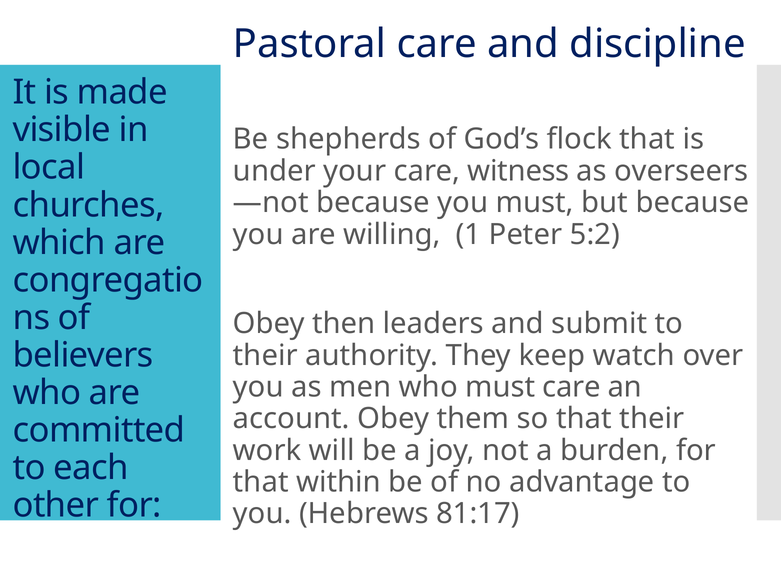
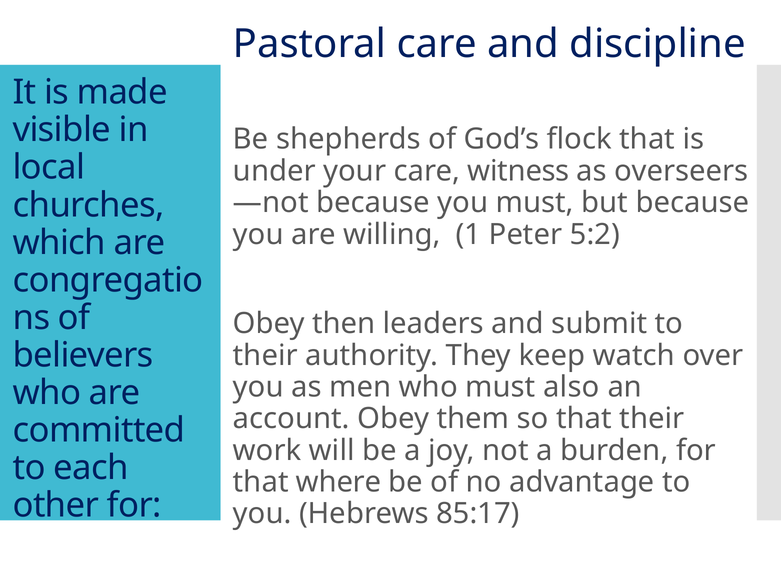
must care: care -> also
within: within -> where
81:17: 81:17 -> 85:17
